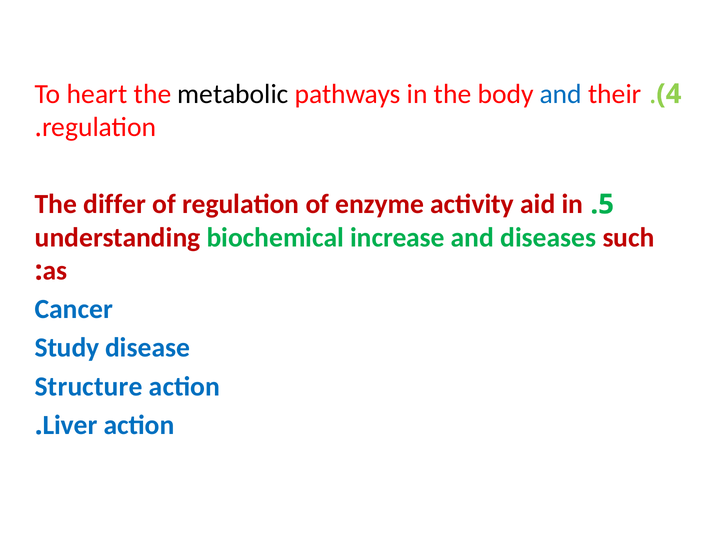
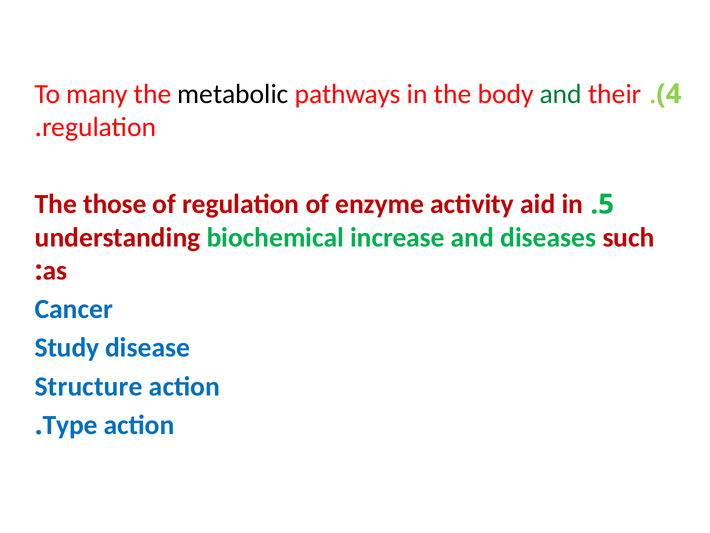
heart: heart -> many
and at (561, 94) colour: blue -> green
differ: differ -> those
Liver: Liver -> Type
